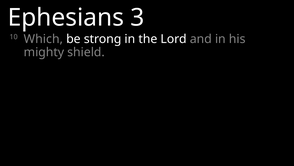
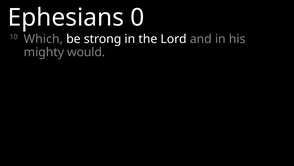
3: 3 -> 0
shield: shield -> would
